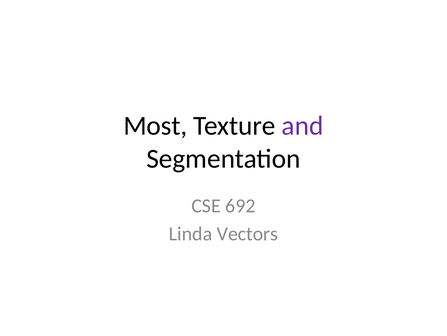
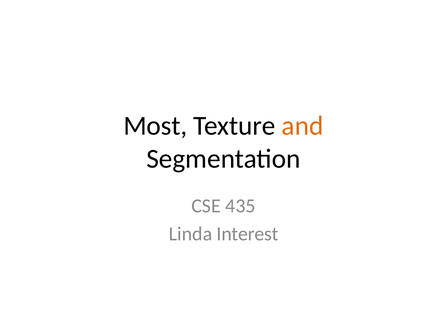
and colour: purple -> orange
692: 692 -> 435
Vectors: Vectors -> Interest
